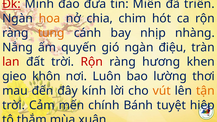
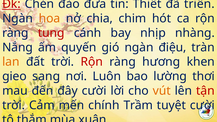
Minh: Minh -> Chén
Miên: Miên -> Thiết
tung colour: orange -> red
lan colour: red -> orange
khôn: khôn -> sang
đây kính: kính -> cười
tận colour: orange -> red
Bánh: Bánh -> Trầm
tuyệt hiệp: hiệp -> cười
